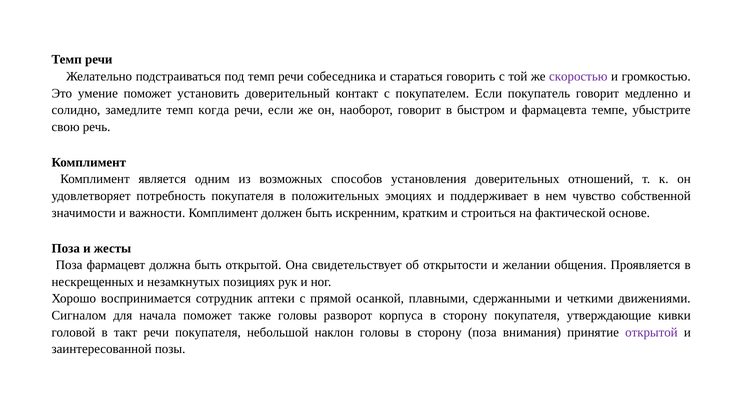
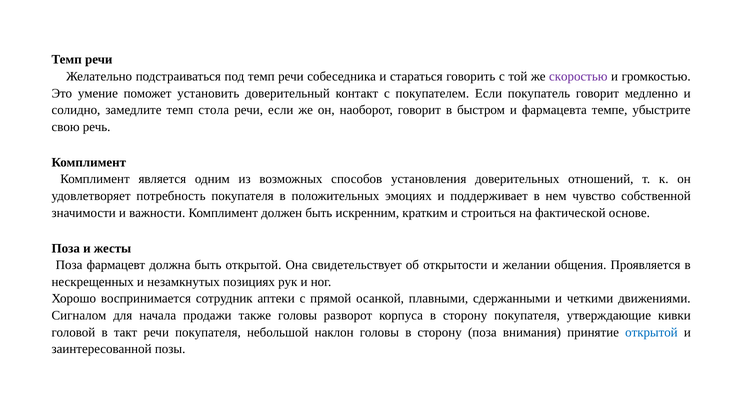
когда: когда -> стола
начала поможет: поможет -> продажи
открытой at (651, 332) colour: purple -> blue
